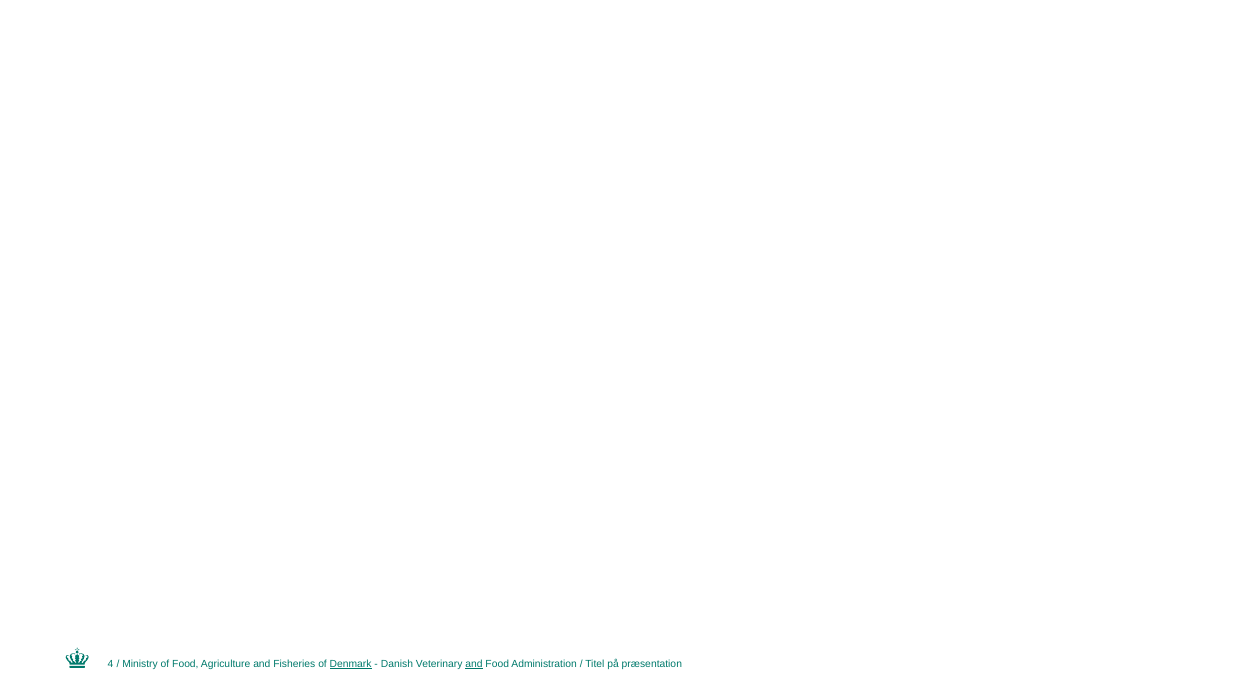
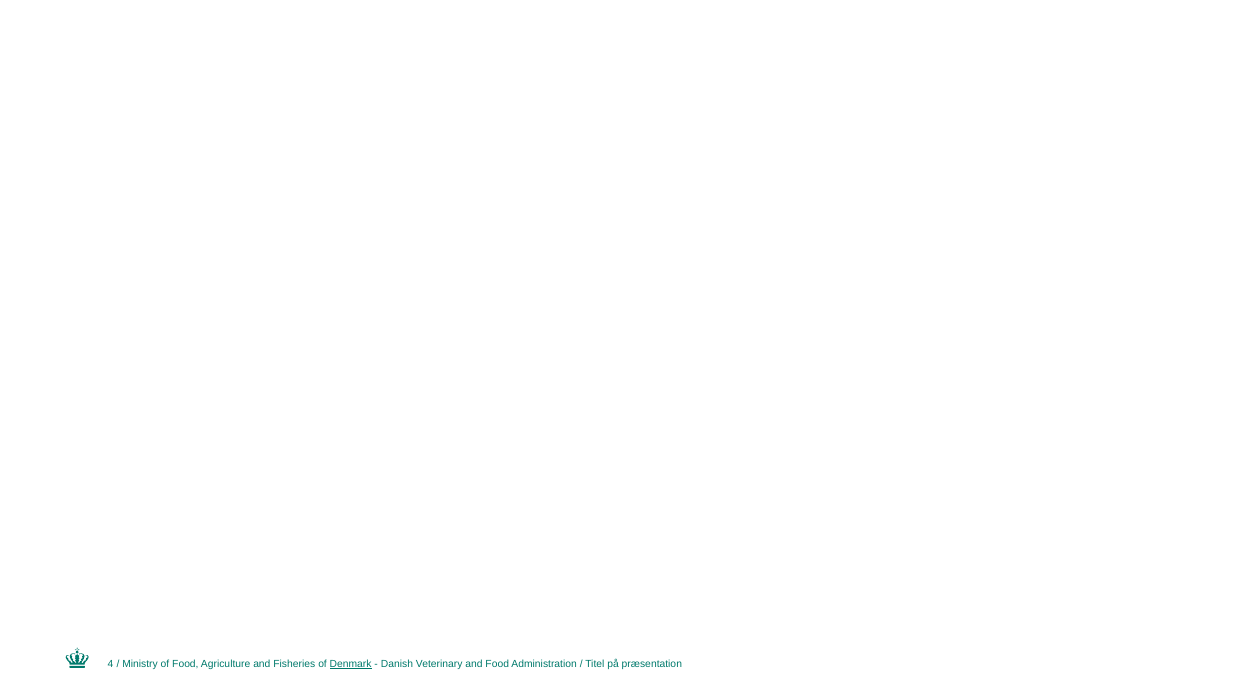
and at (474, 664) underline: present -> none
